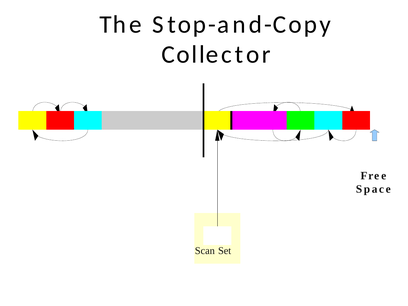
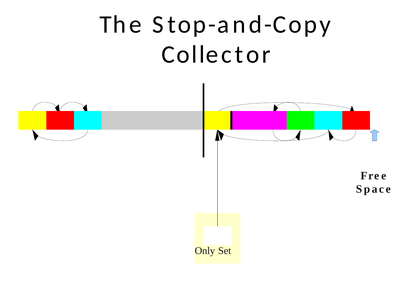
Scan: Scan -> Only
